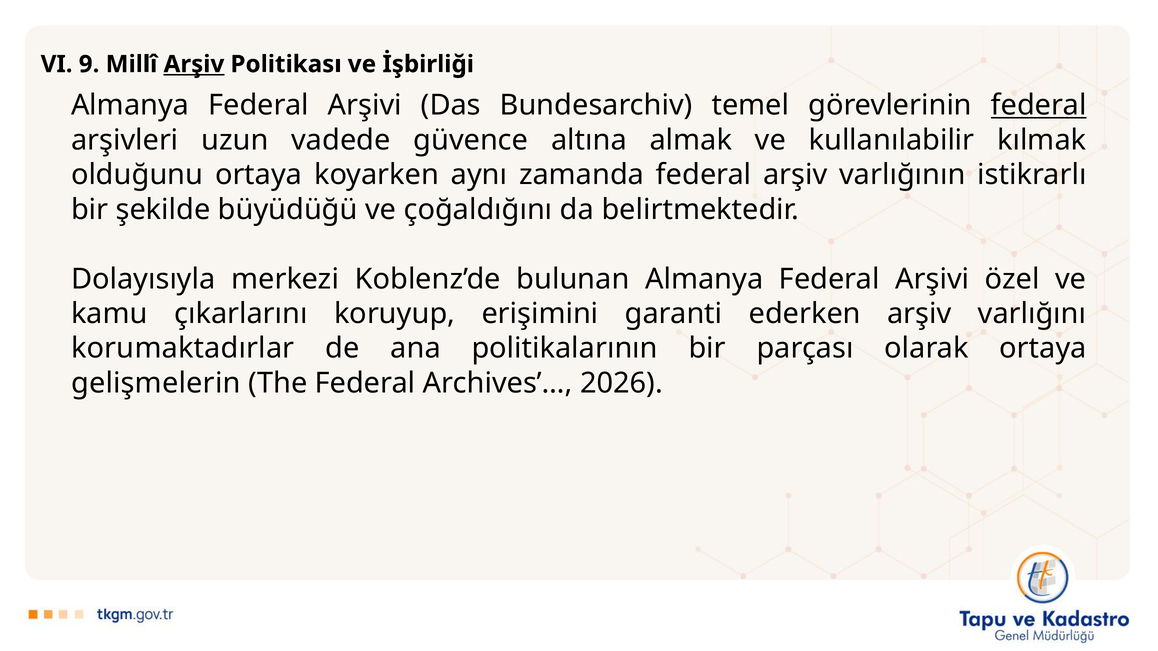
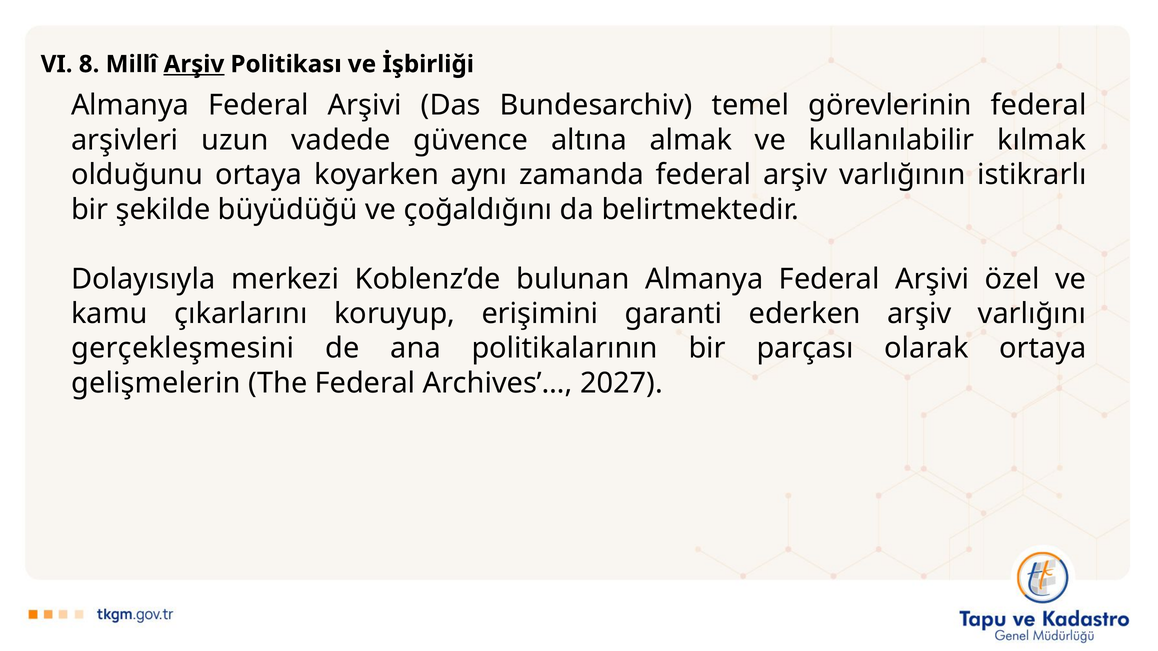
9: 9 -> 8
federal at (1039, 105) underline: present -> none
korumaktadırlar: korumaktadırlar -> gerçekleşmesini
2026: 2026 -> 2027
